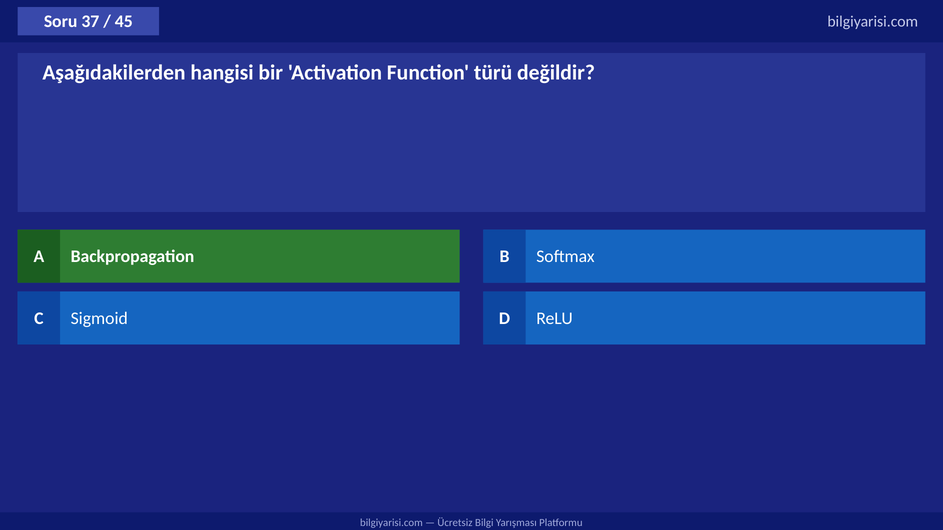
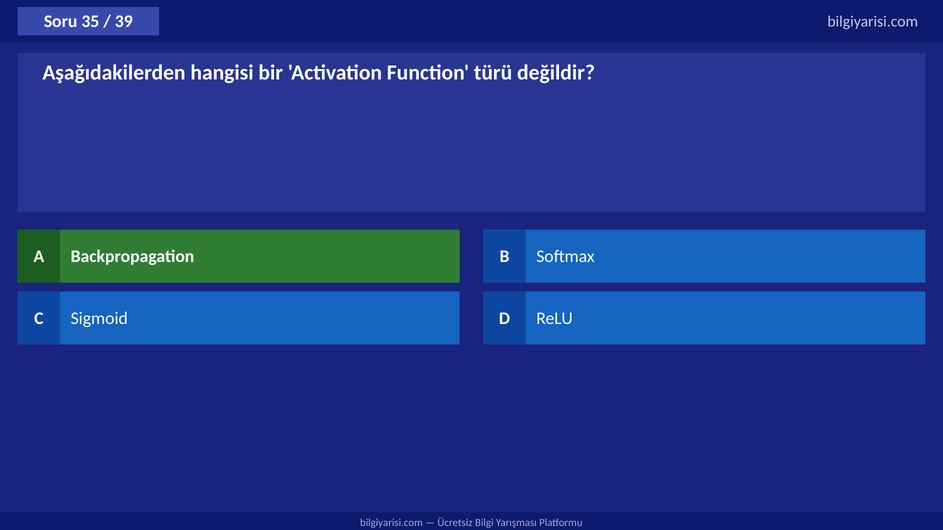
37: 37 -> 35
45: 45 -> 39
